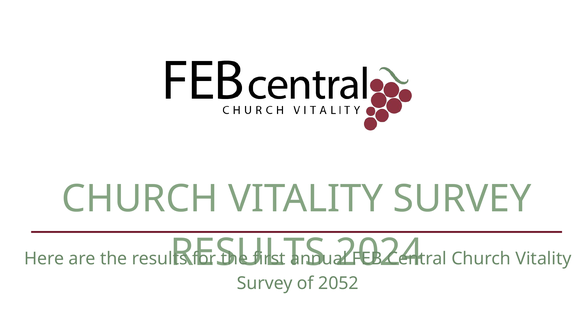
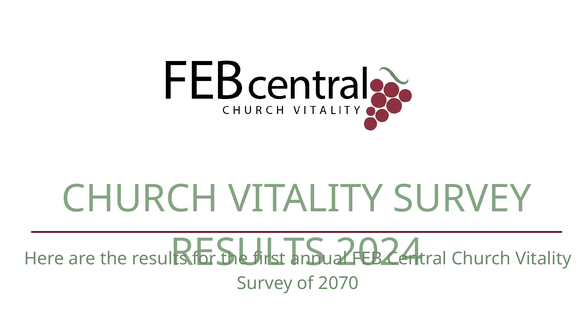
2052: 2052 -> 2070
